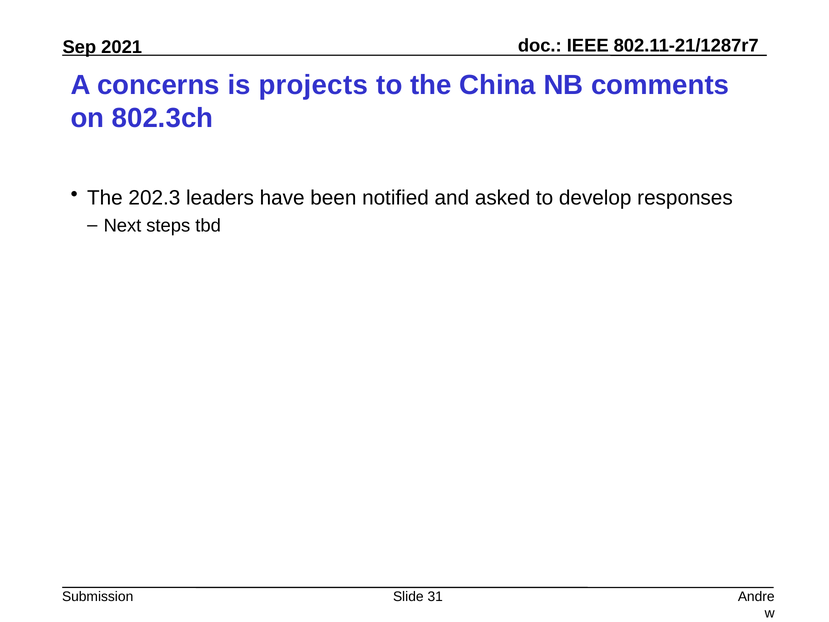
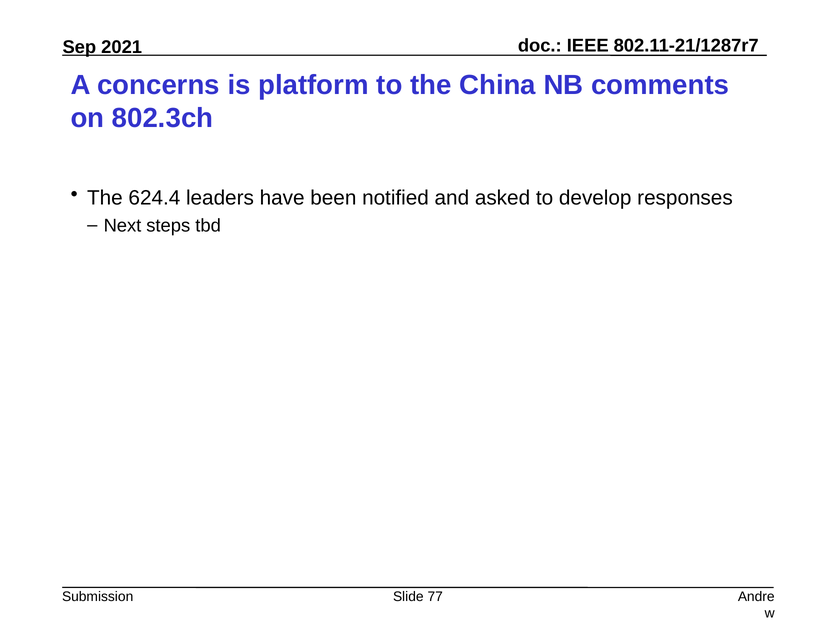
projects: projects -> platform
202.3: 202.3 -> 624.4
31: 31 -> 77
